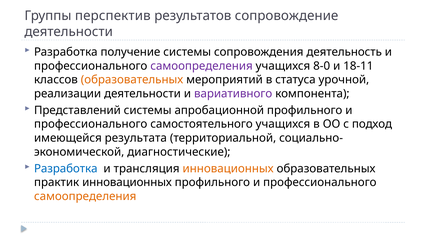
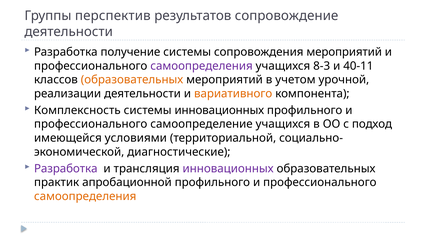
сопровождения деятельность: деятельность -> мероприятий
8-0: 8-0 -> 8-3
18-11: 18-11 -> 40-11
статуса: статуса -> учетом
вариативного colour: purple -> orange
Представлений: Представлений -> Комплексность
системы апробационной: апробационной -> инновационных
самостоятельного: самостоятельного -> самоопределение
результата: результата -> условиями
Разработка at (66, 168) colour: blue -> purple
инновационных at (228, 168) colour: orange -> purple
практик инновационных: инновационных -> апробационной
